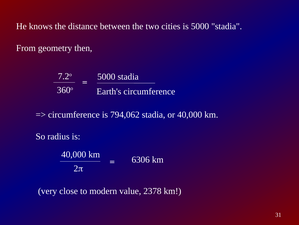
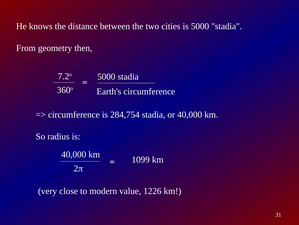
794,062: 794,062 -> 284,754
6306: 6306 -> 1099
2378: 2378 -> 1226
